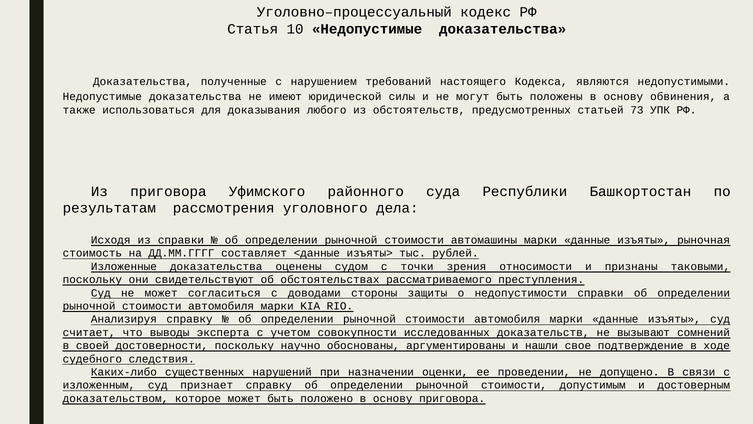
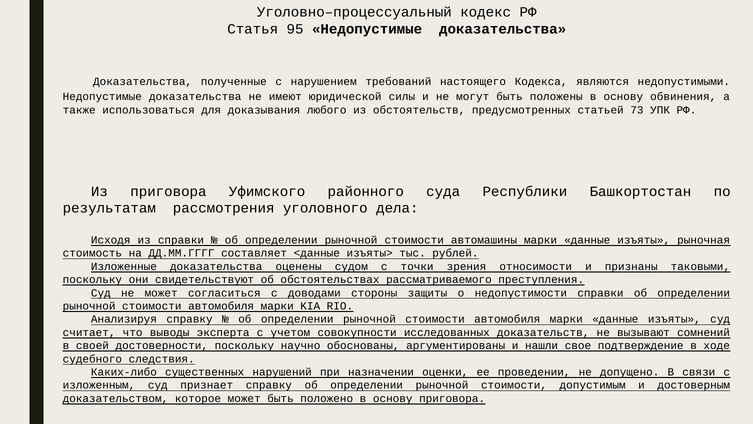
10: 10 -> 95
